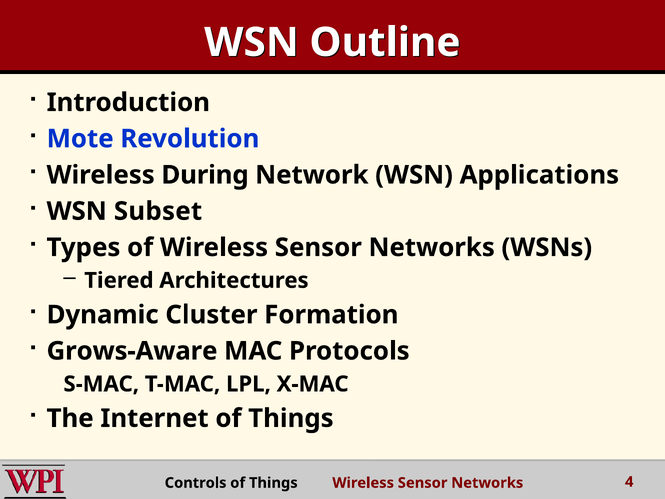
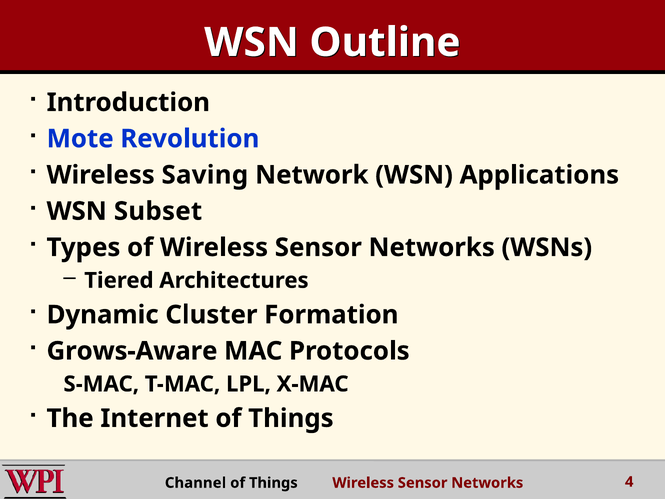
During: During -> Saving
Controls: Controls -> Channel
